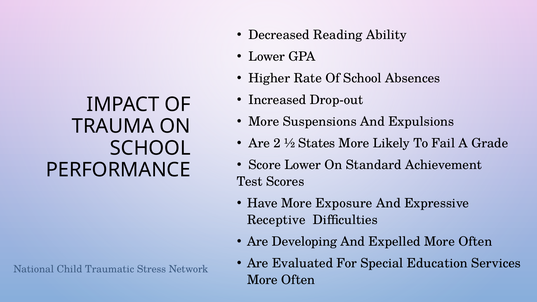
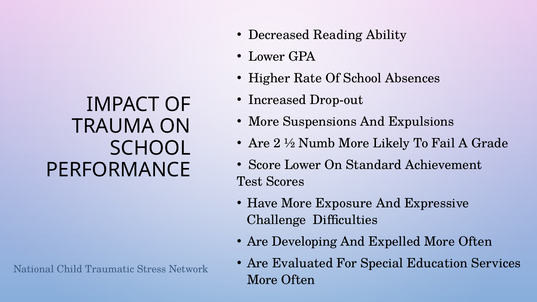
States: States -> Numb
Receptive: Receptive -> Challenge
